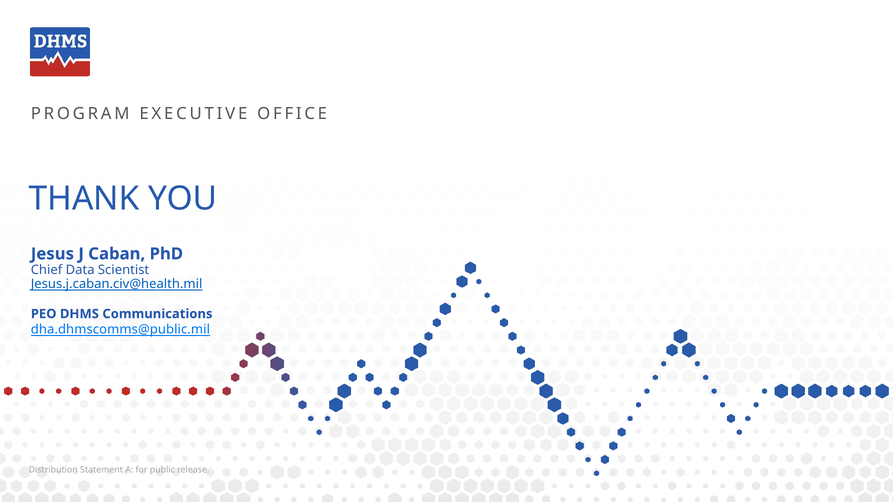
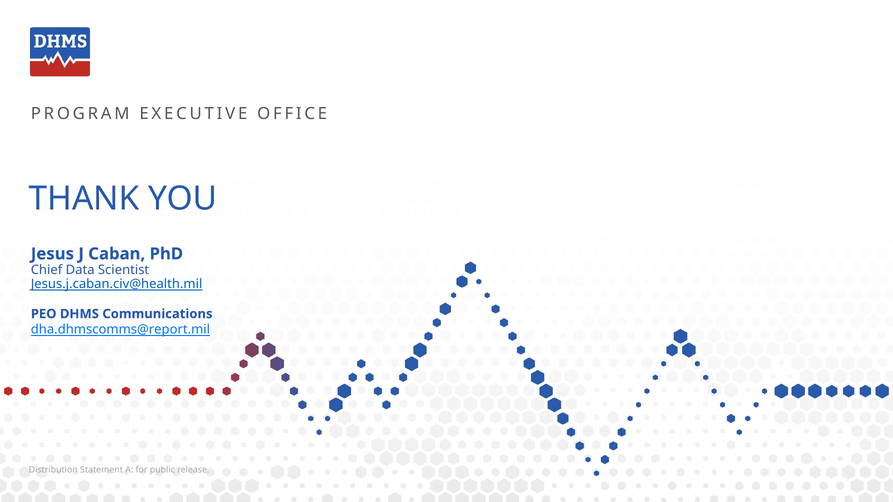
dha.dhmscomms@public.mil: dha.dhmscomms@public.mil -> dha.dhmscomms@report.mil
